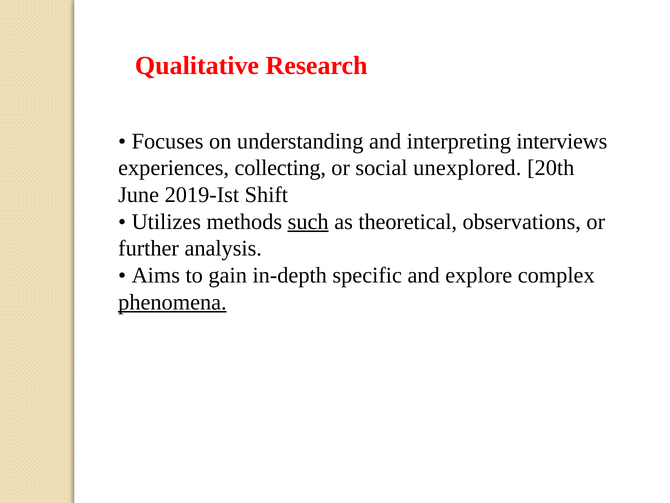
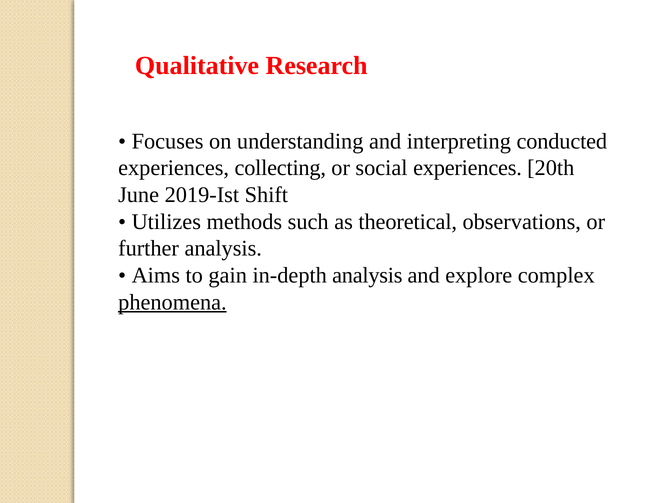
interviews: interviews -> conducted
social unexplored: unexplored -> experiences
such underline: present -> none
in-depth specific: specific -> analysis
